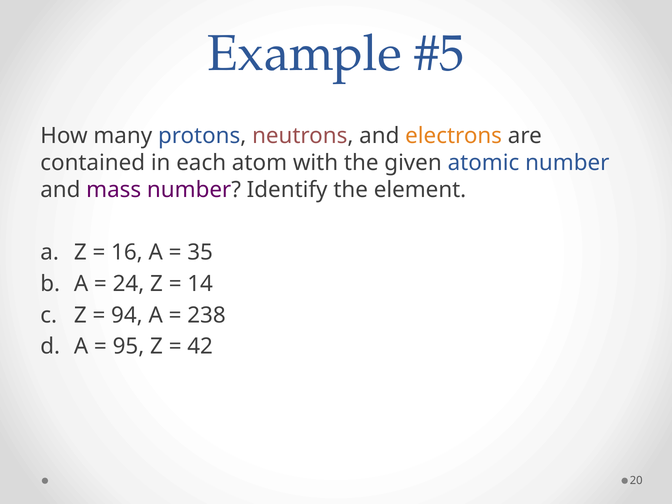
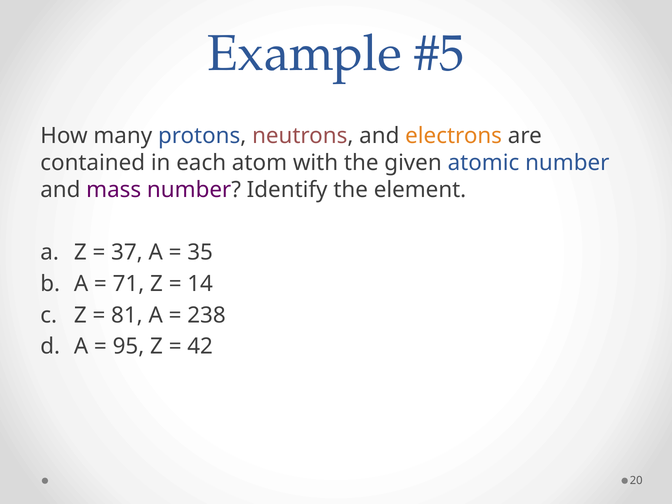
16: 16 -> 37
24: 24 -> 71
94: 94 -> 81
